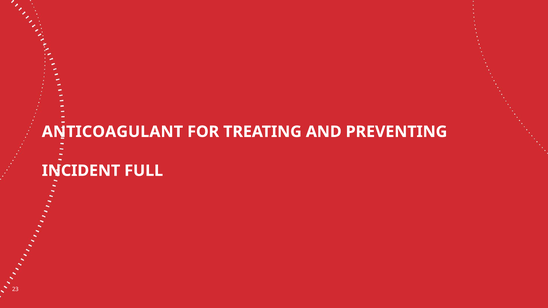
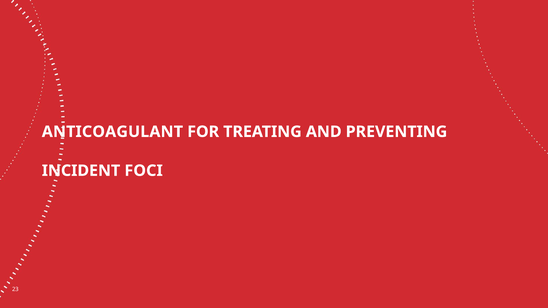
FULL: FULL -> FOCI
